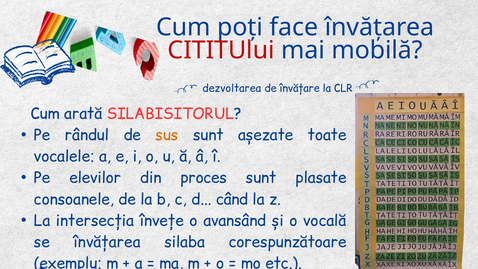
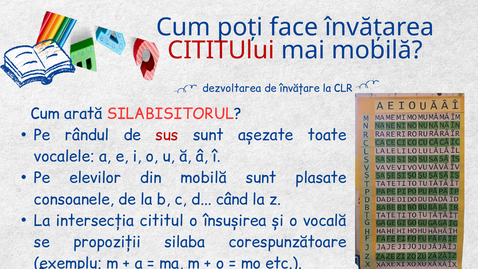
sus colour: orange -> red
din proces: proces -> mobilă
învețe: învețe -> cititul
avansând: avansând -> însușirea
se învățarea: învățarea -> propoziții
